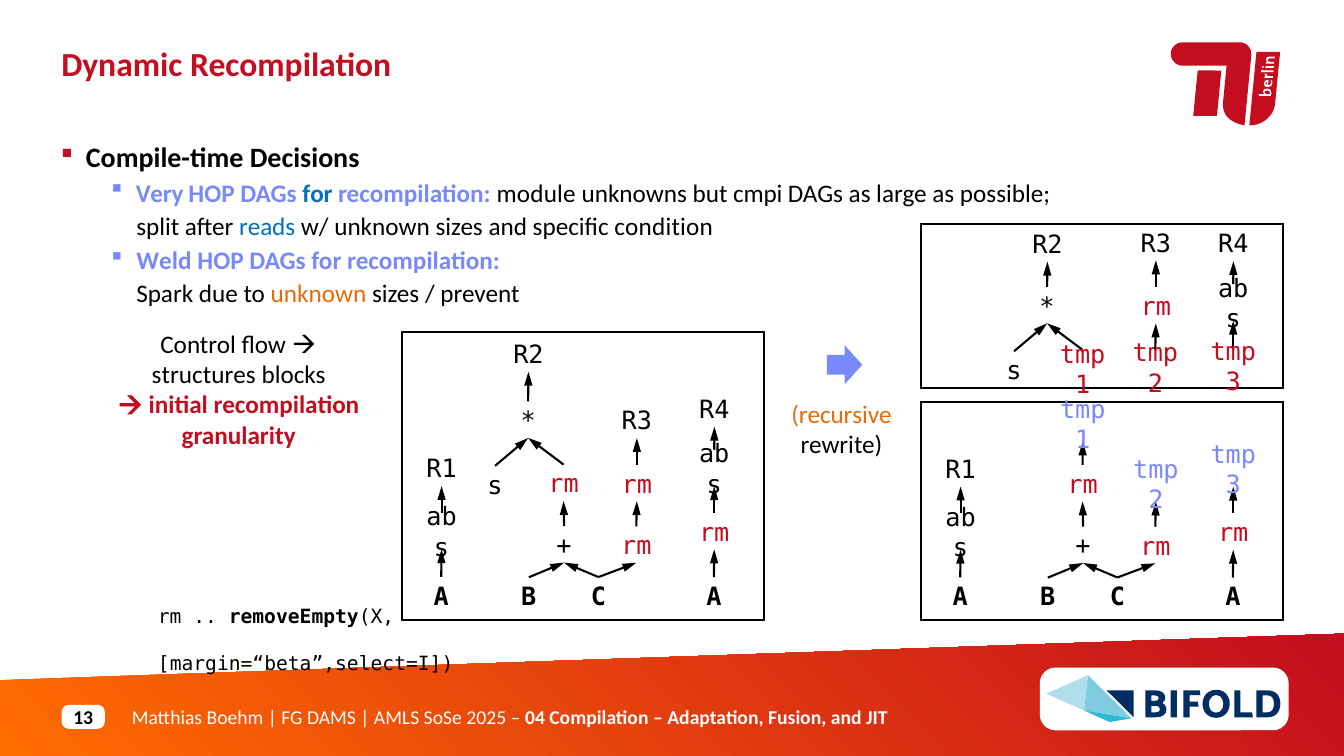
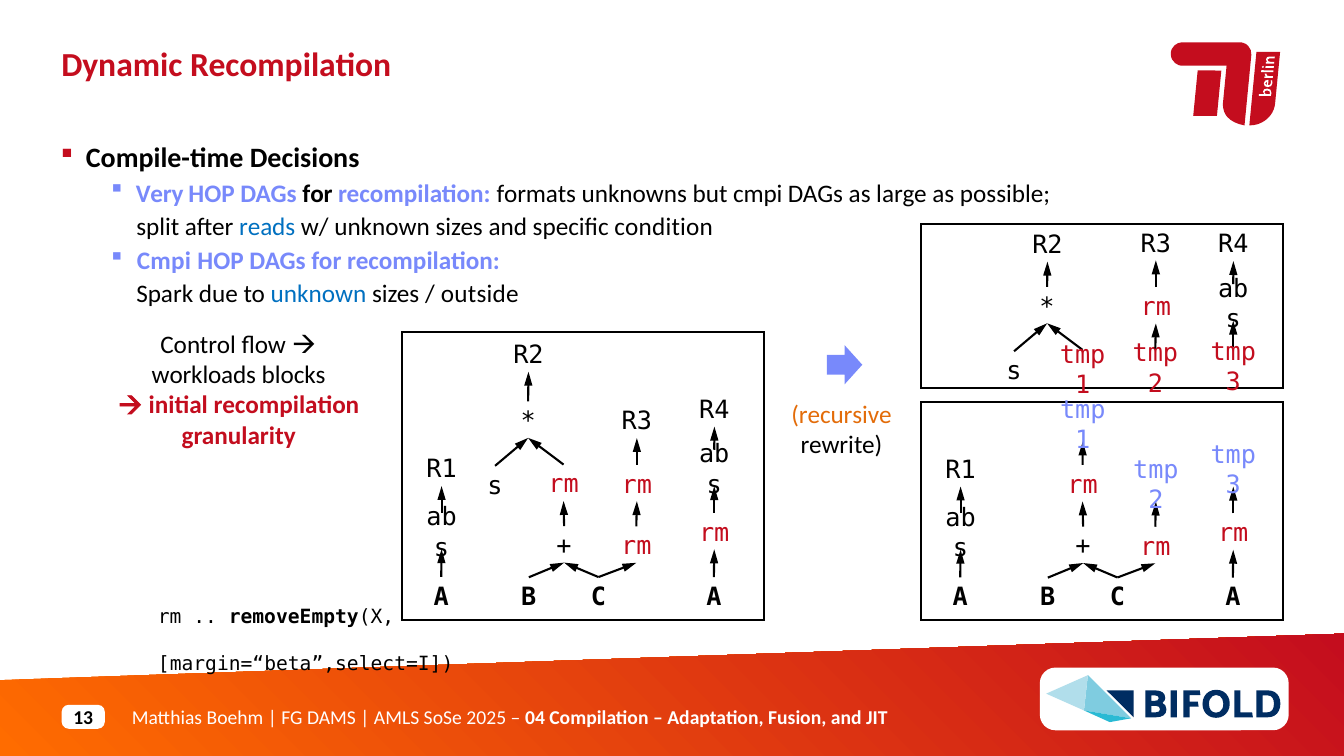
for at (318, 194) colour: blue -> black
module: module -> formats
Weld at (164, 261): Weld -> Cmpi
unknown at (318, 295) colour: orange -> blue
prevent: prevent -> outside
structures: structures -> workloads
